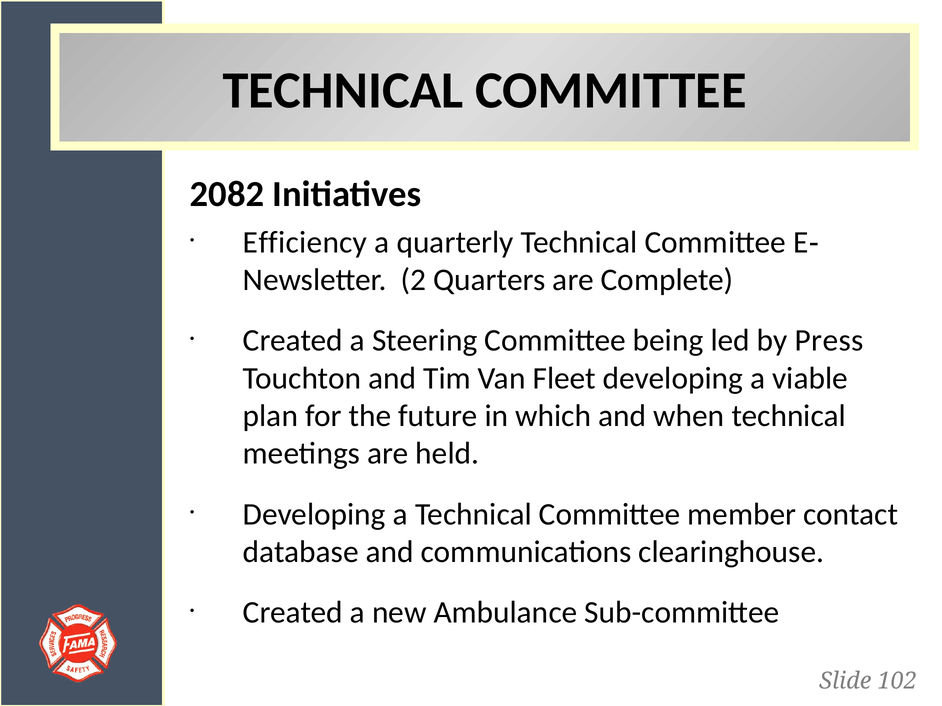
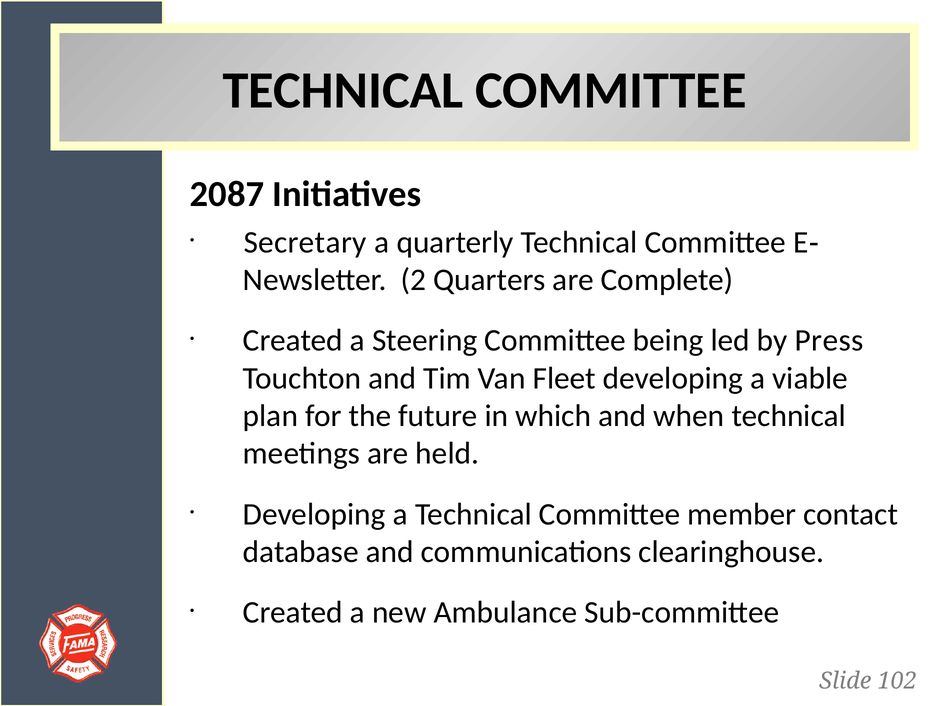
2082: 2082 -> 2087
Efficiency: Efficiency -> Secretary
